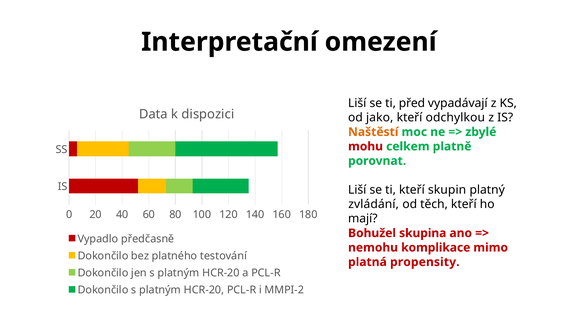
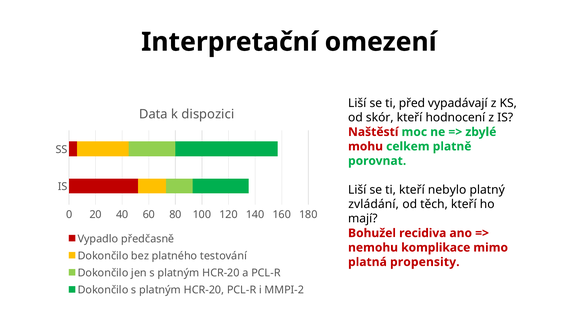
jako: jako -> skór
odchylkou: odchylkou -> hodnocení
Naštěstí colour: orange -> red
skupin: skupin -> nebylo
skupina: skupina -> recidiva
